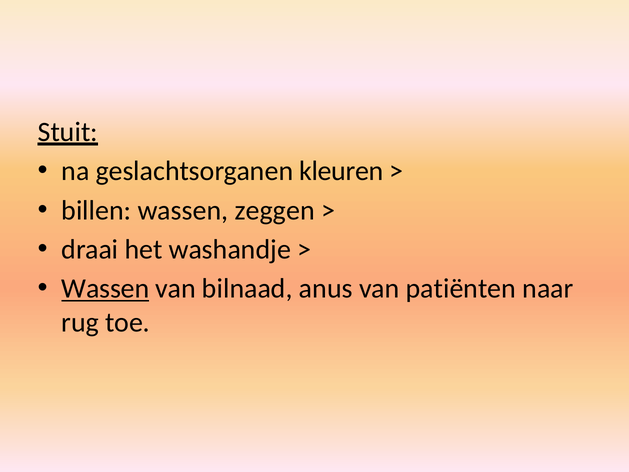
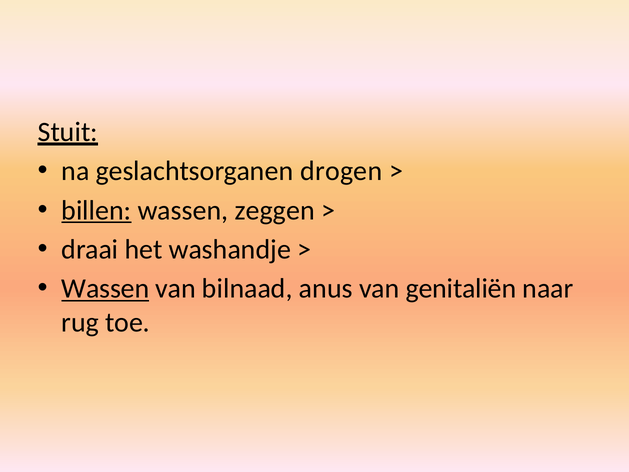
kleuren: kleuren -> drogen
billen underline: none -> present
patiënten: patiënten -> genitaliën
